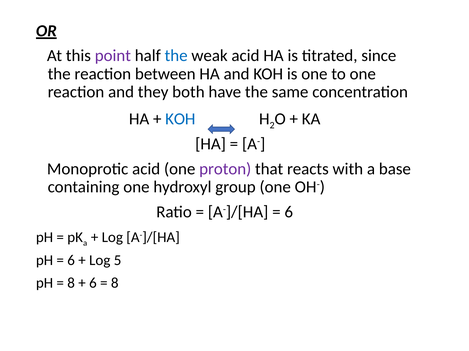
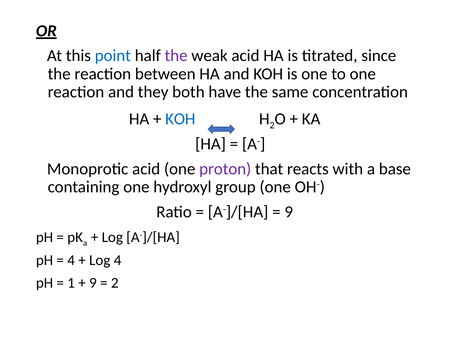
point colour: purple -> blue
the at (176, 56) colour: blue -> purple
6 at (289, 212): 6 -> 9
6 at (71, 261): 6 -> 4
Log 5: 5 -> 4
8 at (71, 283): 8 -> 1
6 at (93, 283): 6 -> 9
8 at (115, 283): 8 -> 2
